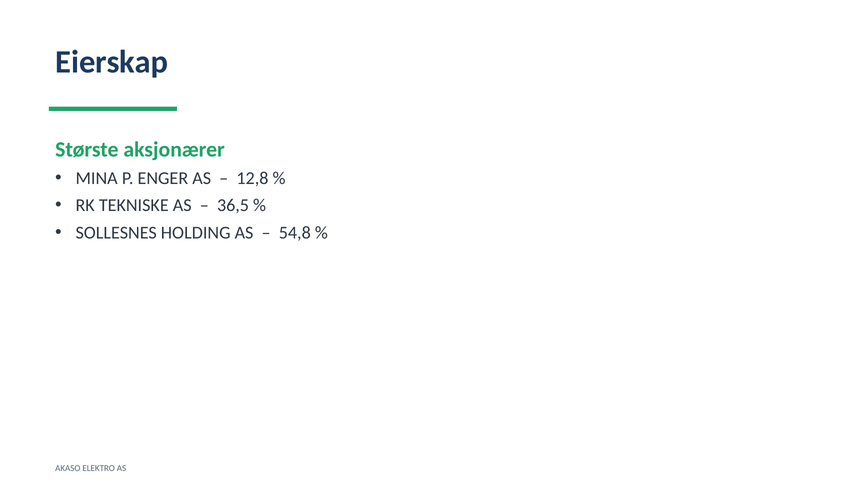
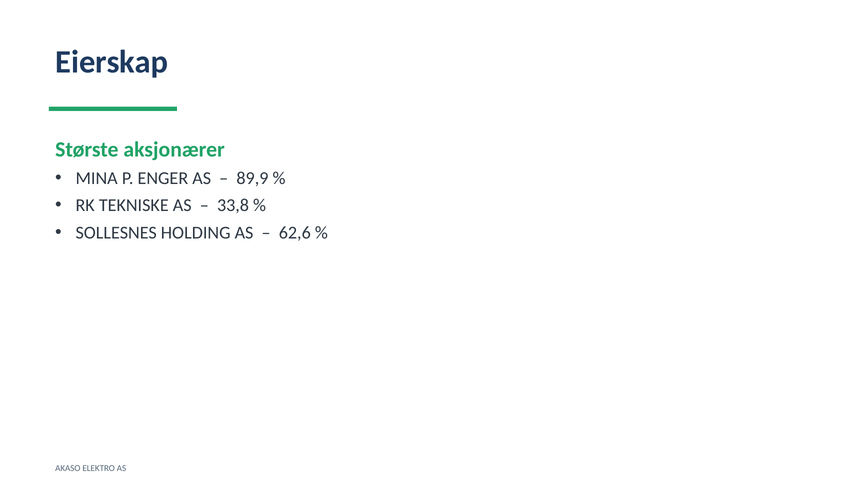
12,8: 12,8 -> 89,9
36,5: 36,5 -> 33,8
54,8: 54,8 -> 62,6
